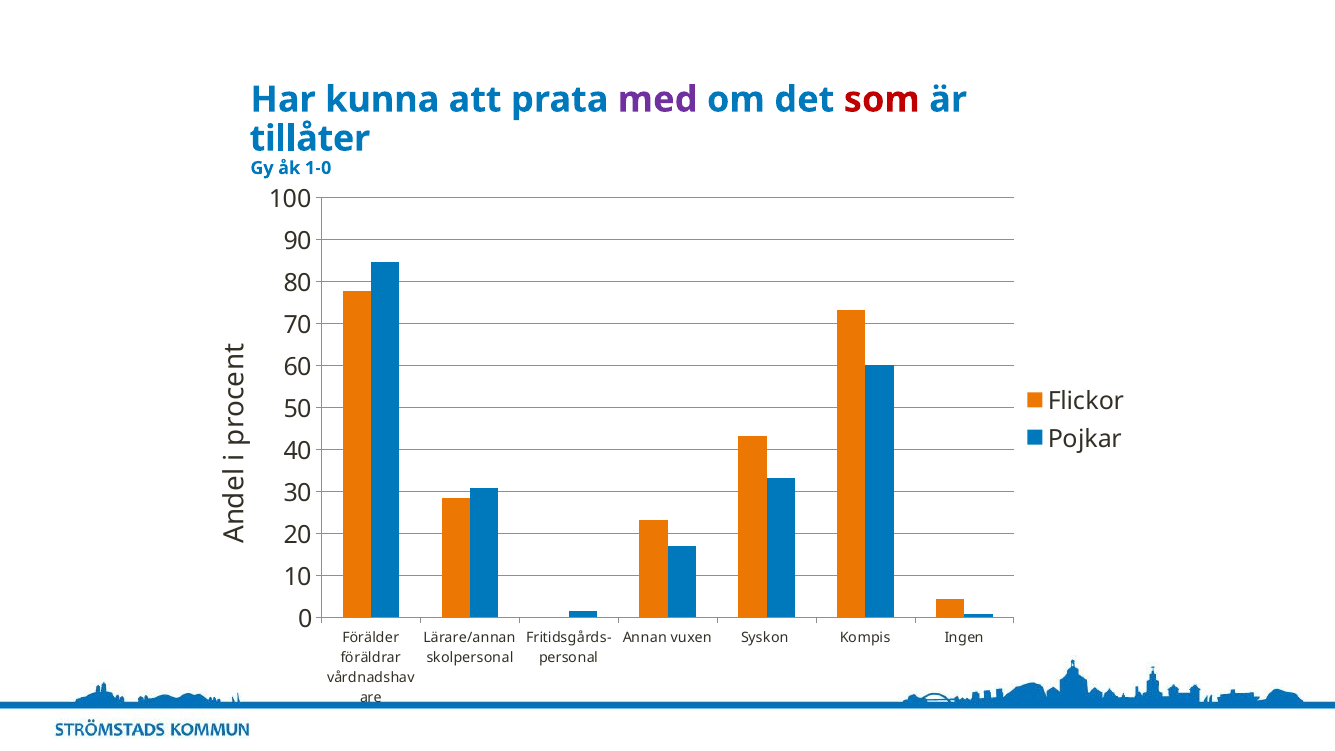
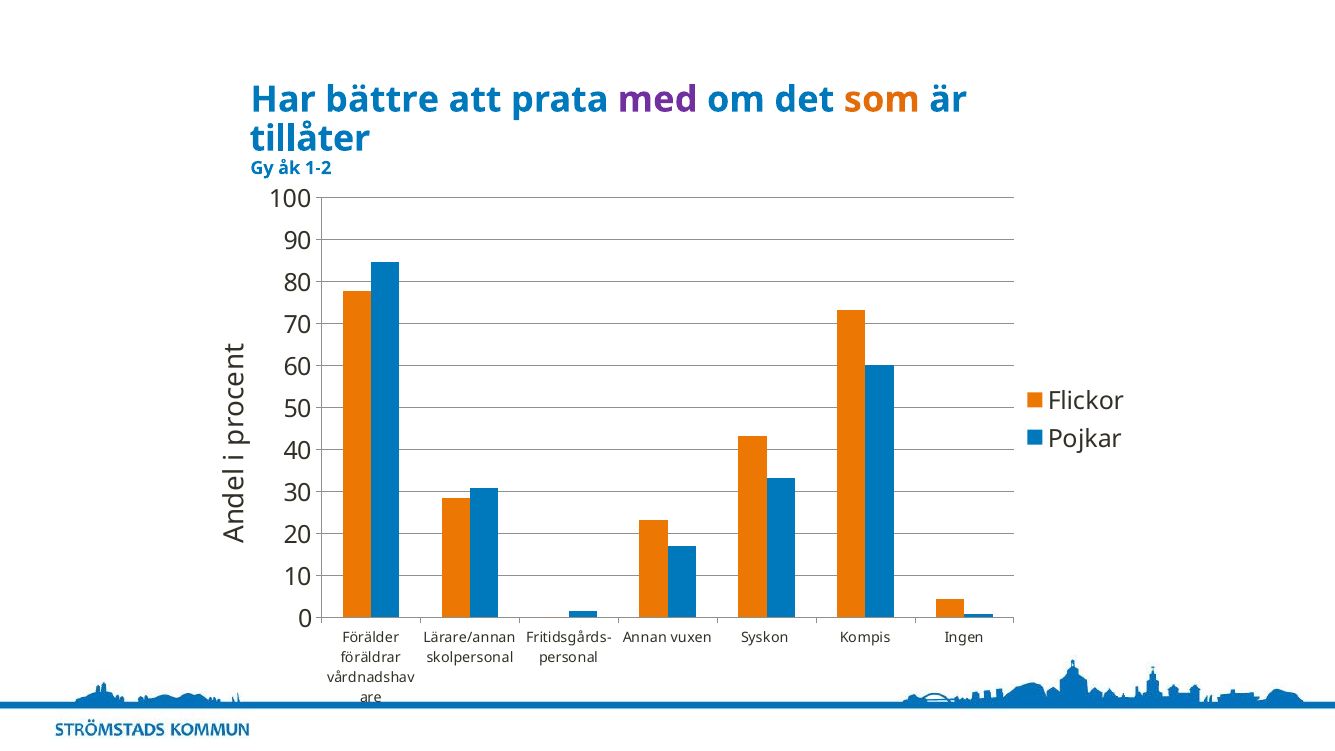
kunna: kunna -> bättre
som colour: red -> orange
1-0: 1-0 -> 1-2
